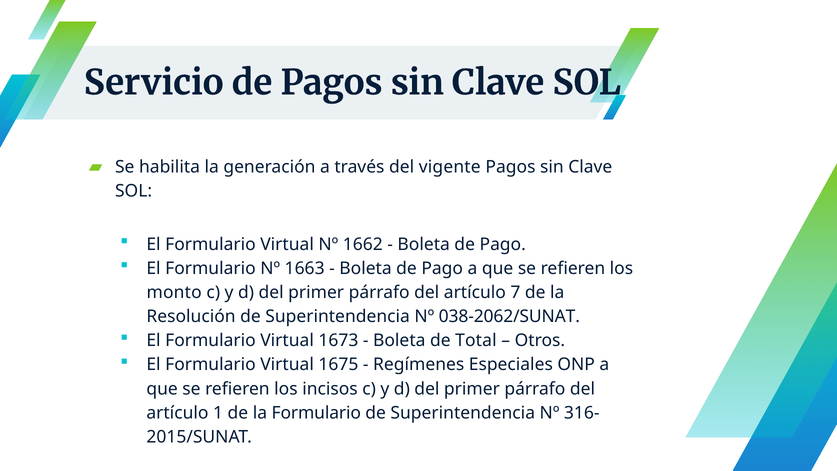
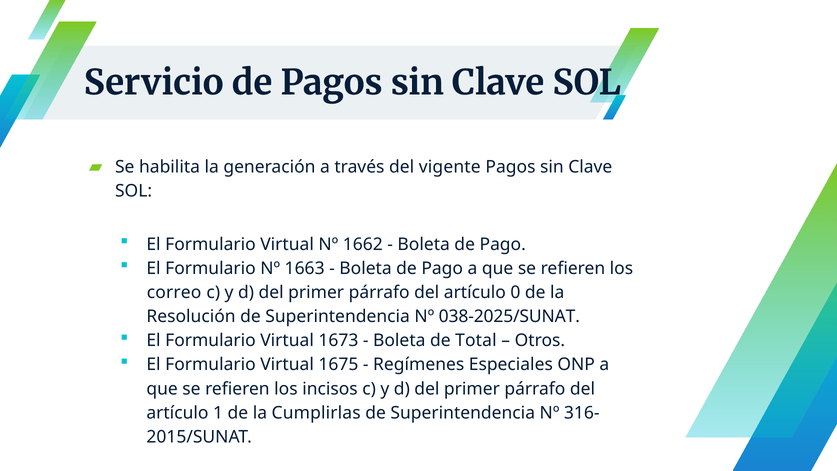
monto: monto -> correo
7: 7 -> 0
038-2062/SUNAT: 038-2062/SUNAT -> 038-2025/SUNAT
la Formulario: Formulario -> Cumplirlas
